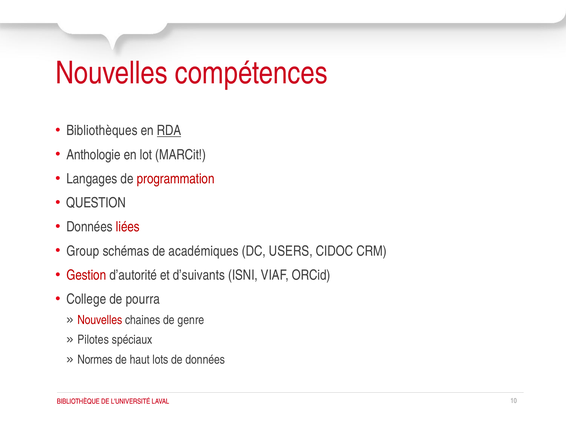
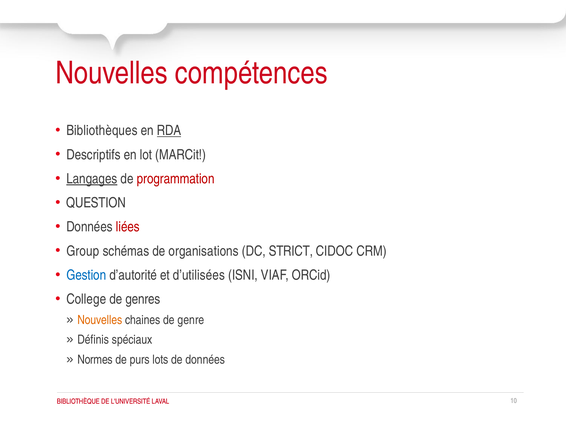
Anthologie: Anthologie -> Descriptifs
Langages underline: none -> present
académiques: académiques -> organisations
USERS: USERS -> STRICT
Gestion colour: red -> blue
d’suivants: d’suivants -> d’utilisées
pourra: pourra -> genres
Nouvelles at (100, 320) colour: red -> orange
Pilotes: Pilotes -> Définis
haut: haut -> purs
